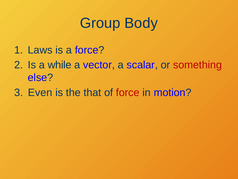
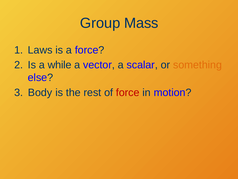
Body: Body -> Mass
something colour: red -> orange
Even: Even -> Body
that: that -> rest
